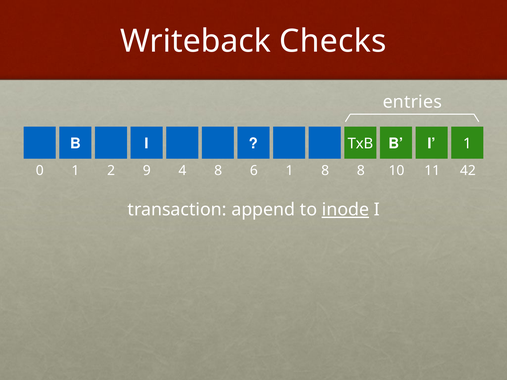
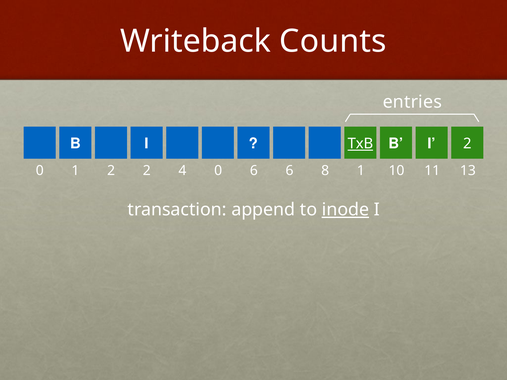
Checks: Checks -> Counts
TxB underline: none -> present
B I 1: 1 -> 2
2 9: 9 -> 2
0 8: 8 -> 0
4 1: 1 -> 6
8 8: 8 -> 1
42: 42 -> 13
